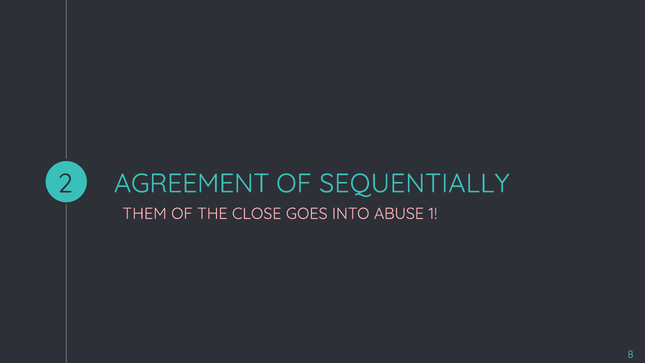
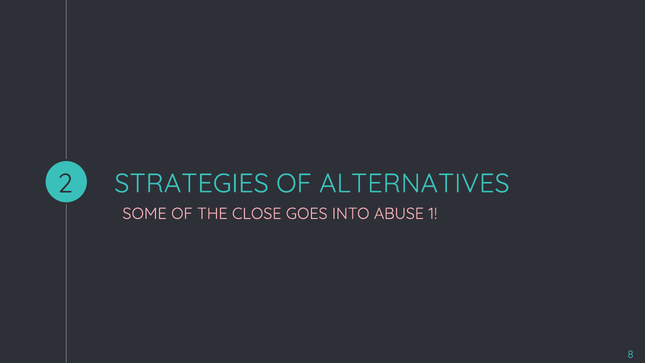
AGREEMENT: AGREEMENT -> STRATEGIES
SEQUENTIALLY: SEQUENTIALLY -> ALTERNATIVES
THEM: THEM -> SOME
